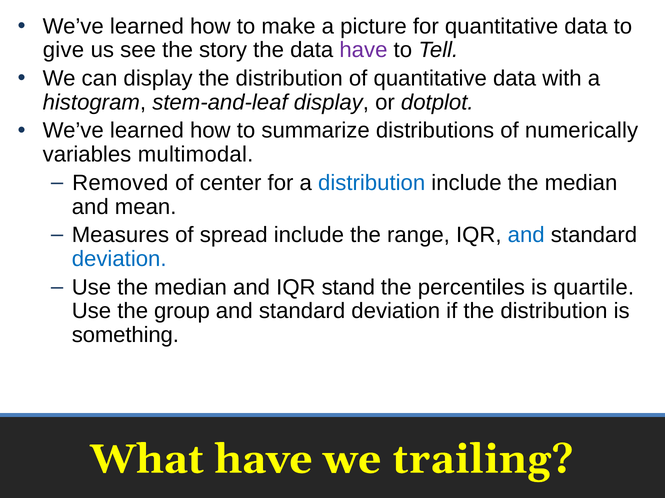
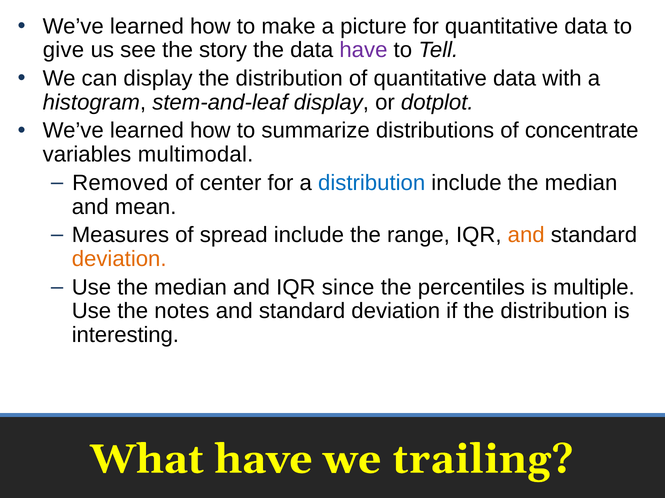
numerically: numerically -> concentrate
and at (526, 235) colour: blue -> orange
deviation at (119, 259) colour: blue -> orange
stand: stand -> since
quartile: quartile -> multiple
group: group -> notes
something: something -> interesting
